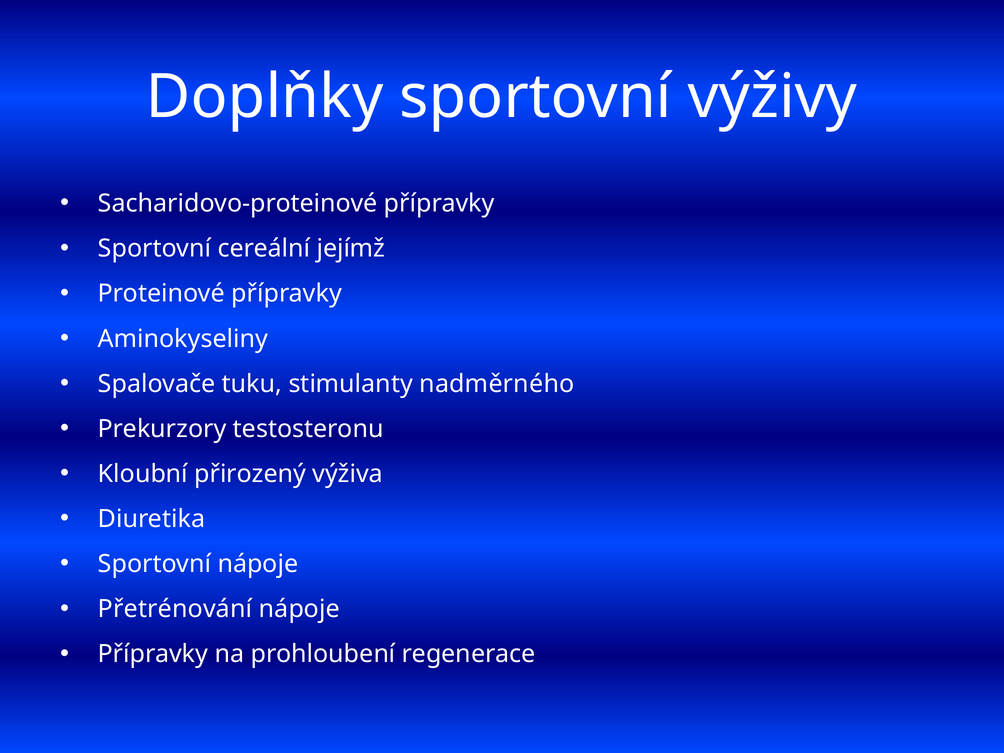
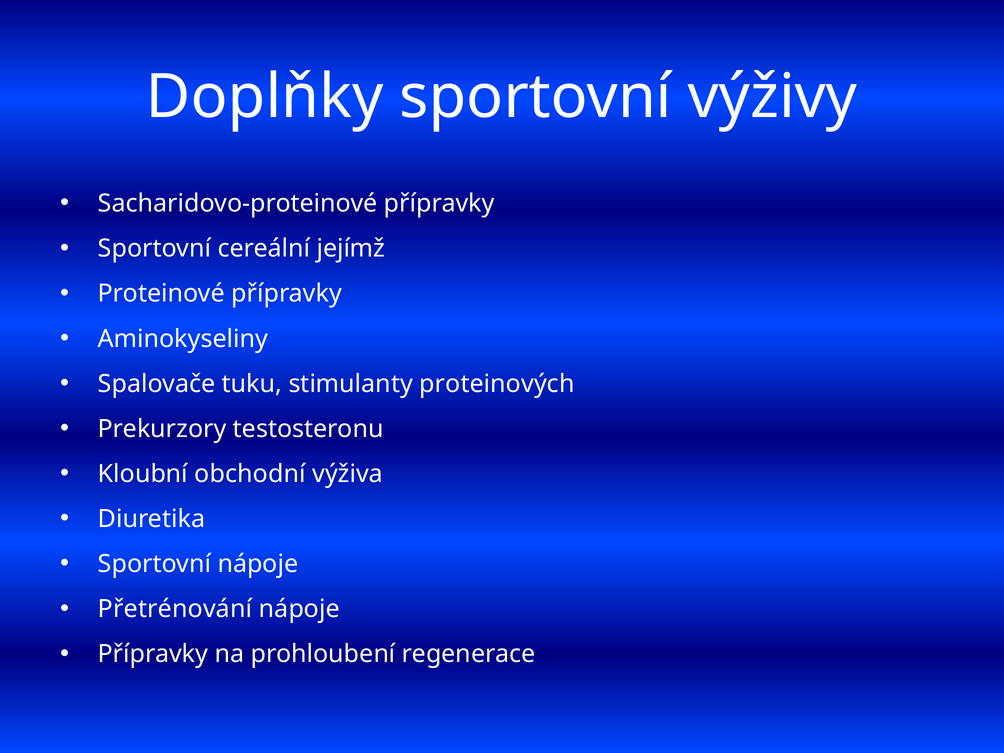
nadměrného: nadměrného -> proteinových
přirozený: přirozený -> obchodní
